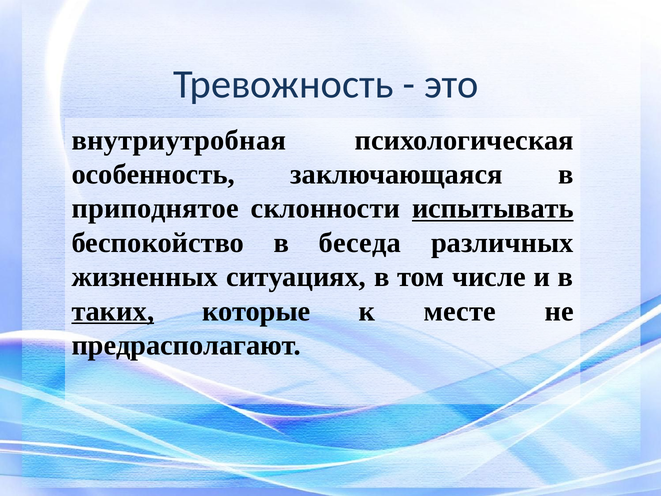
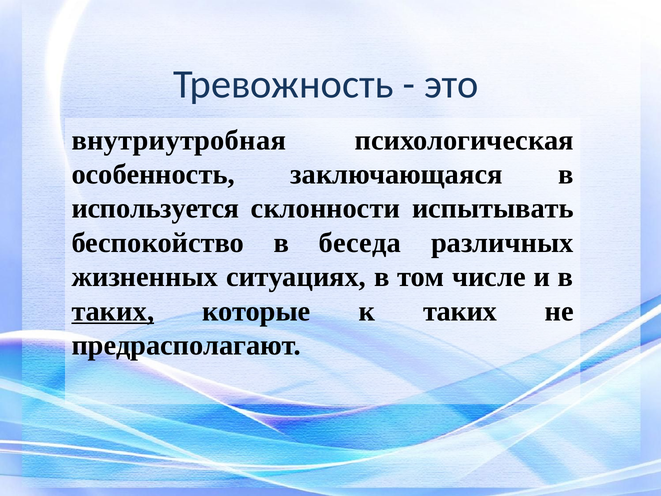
приподнятое: приподнятое -> используется
испытывать underline: present -> none
к месте: месте -> таких
